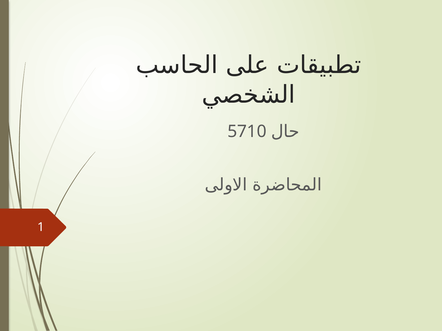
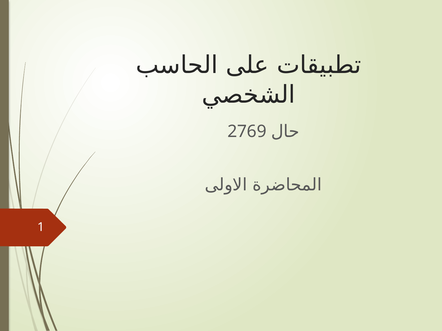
5710: 5710 -> 2769
